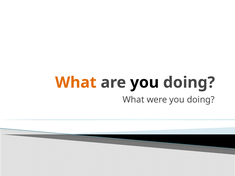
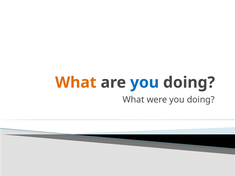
you at (145, 83) colour: black -> blue
